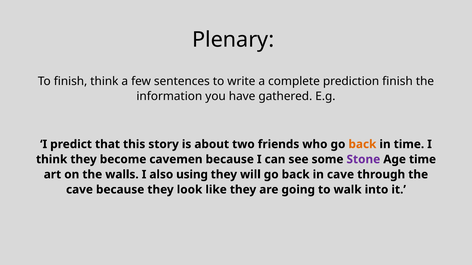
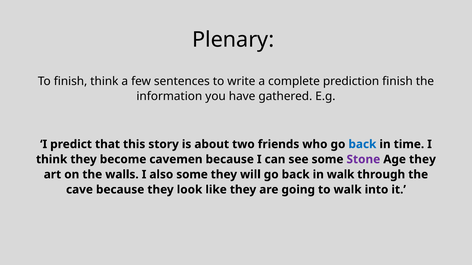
back at (362, 144) colour: orange -> blue
Age time: time -> they
also using: using -> some
in cave: cave -> walk
